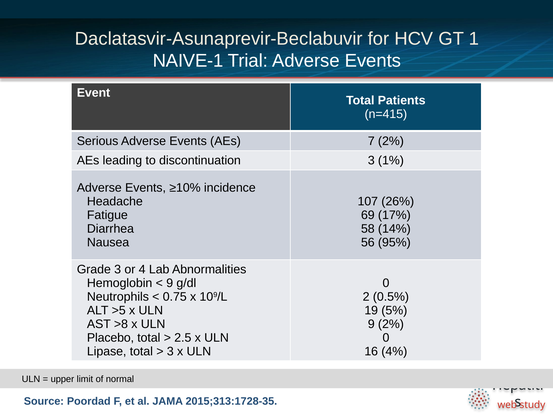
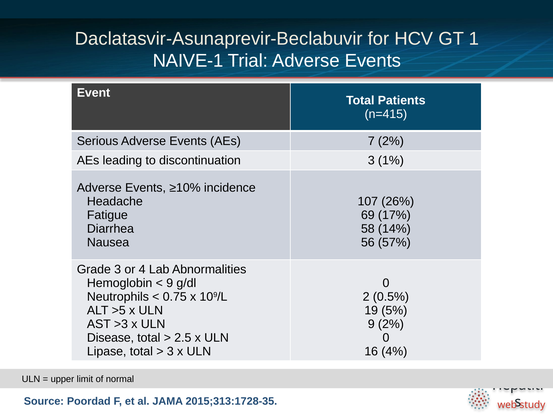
95%: 95% -> 57%
>8: >8 -> >3
Placebo at (111, 337): Placebo -> Disease
